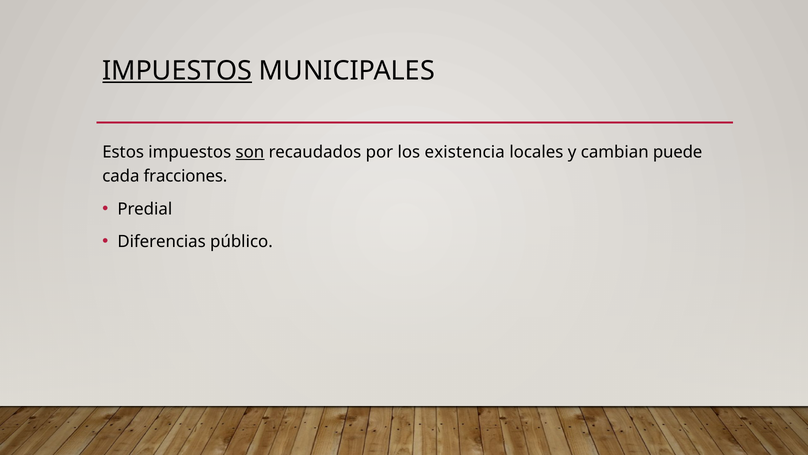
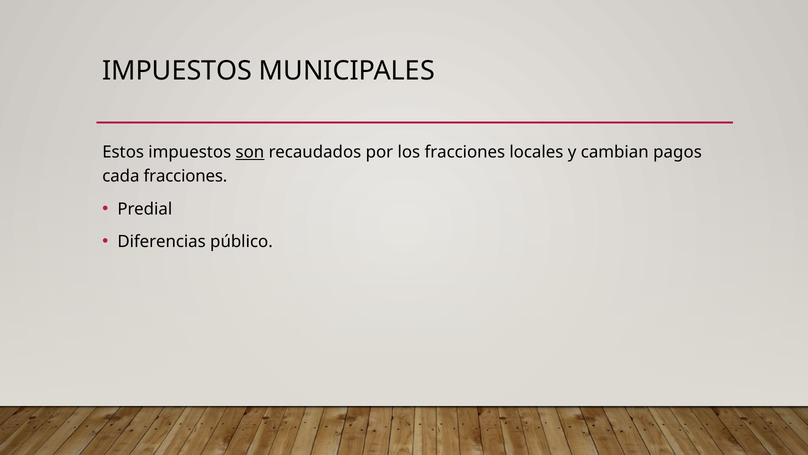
IMPUESTOS at (177, 71) underline: present -> none
los existencia: existencia -> fracciones
puede: puede -> pagos
